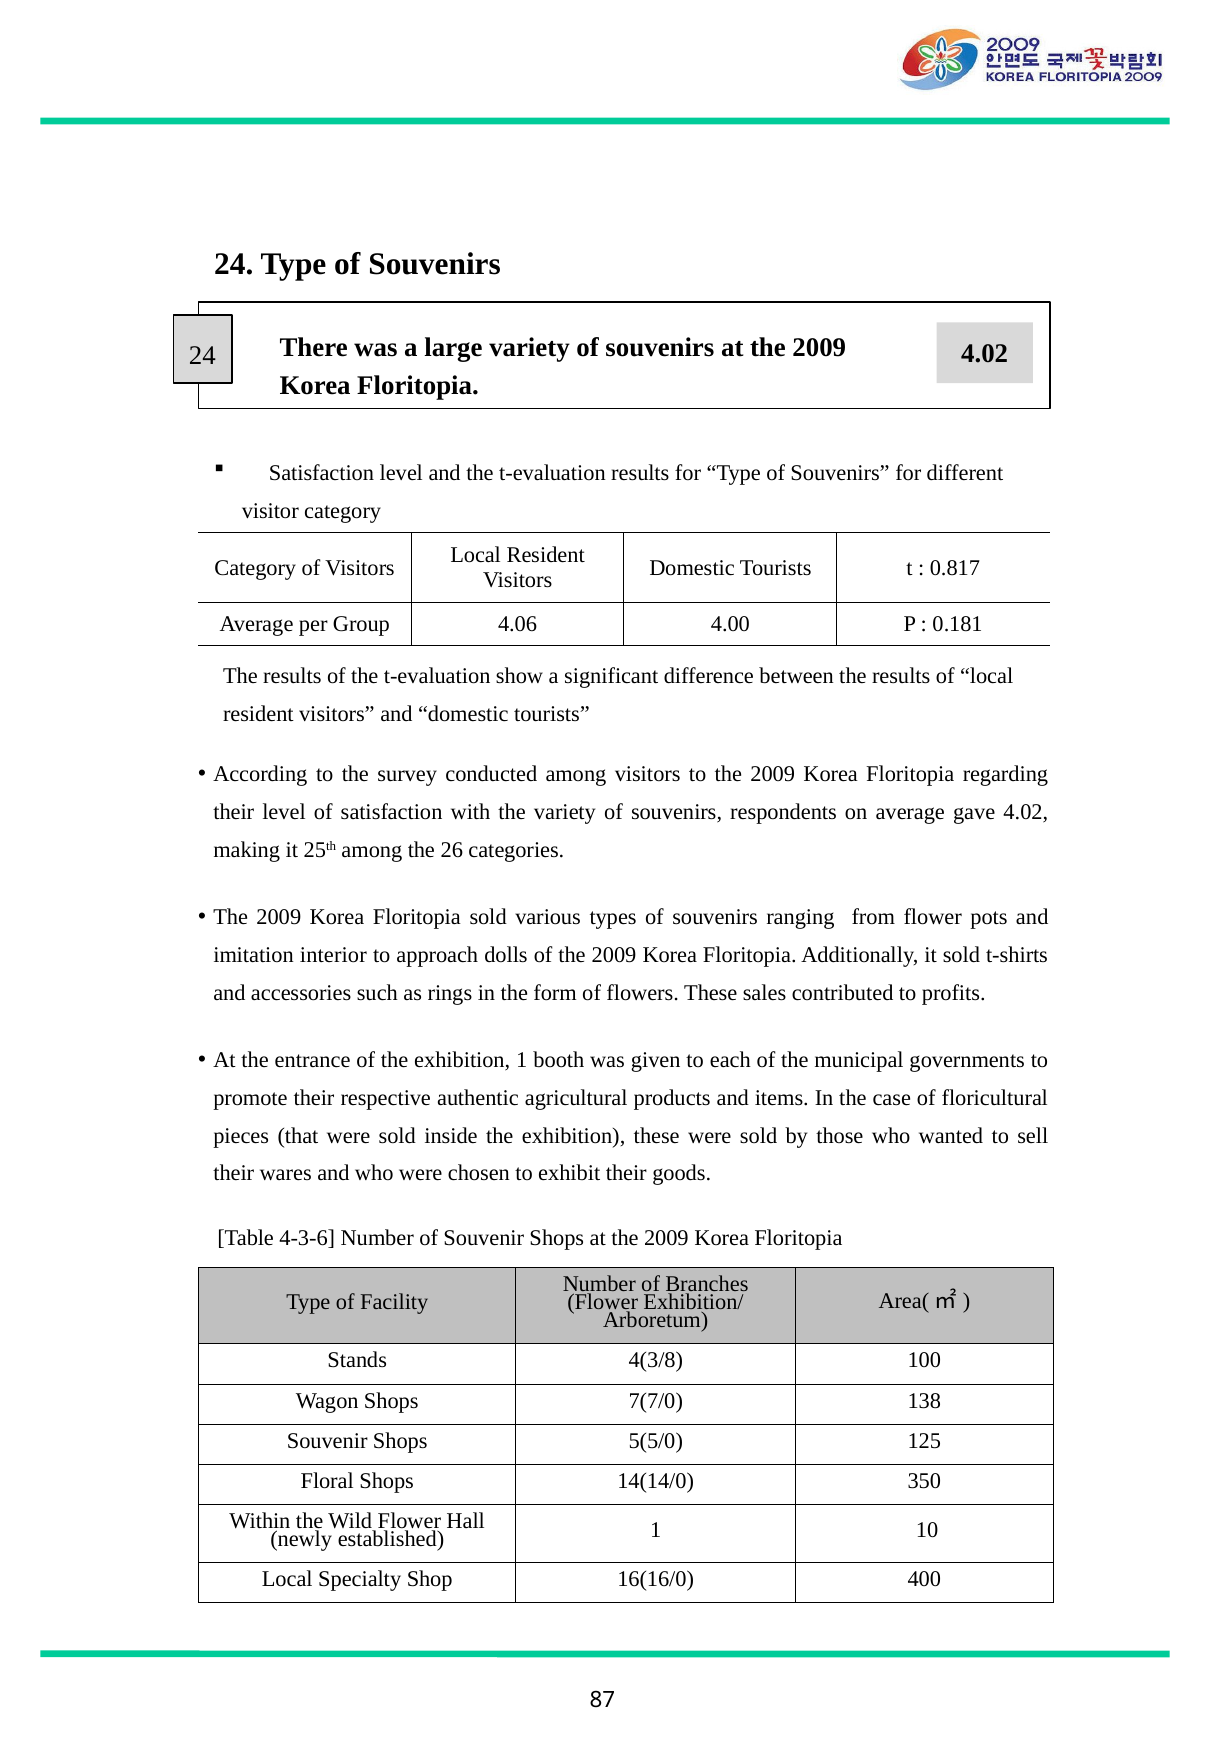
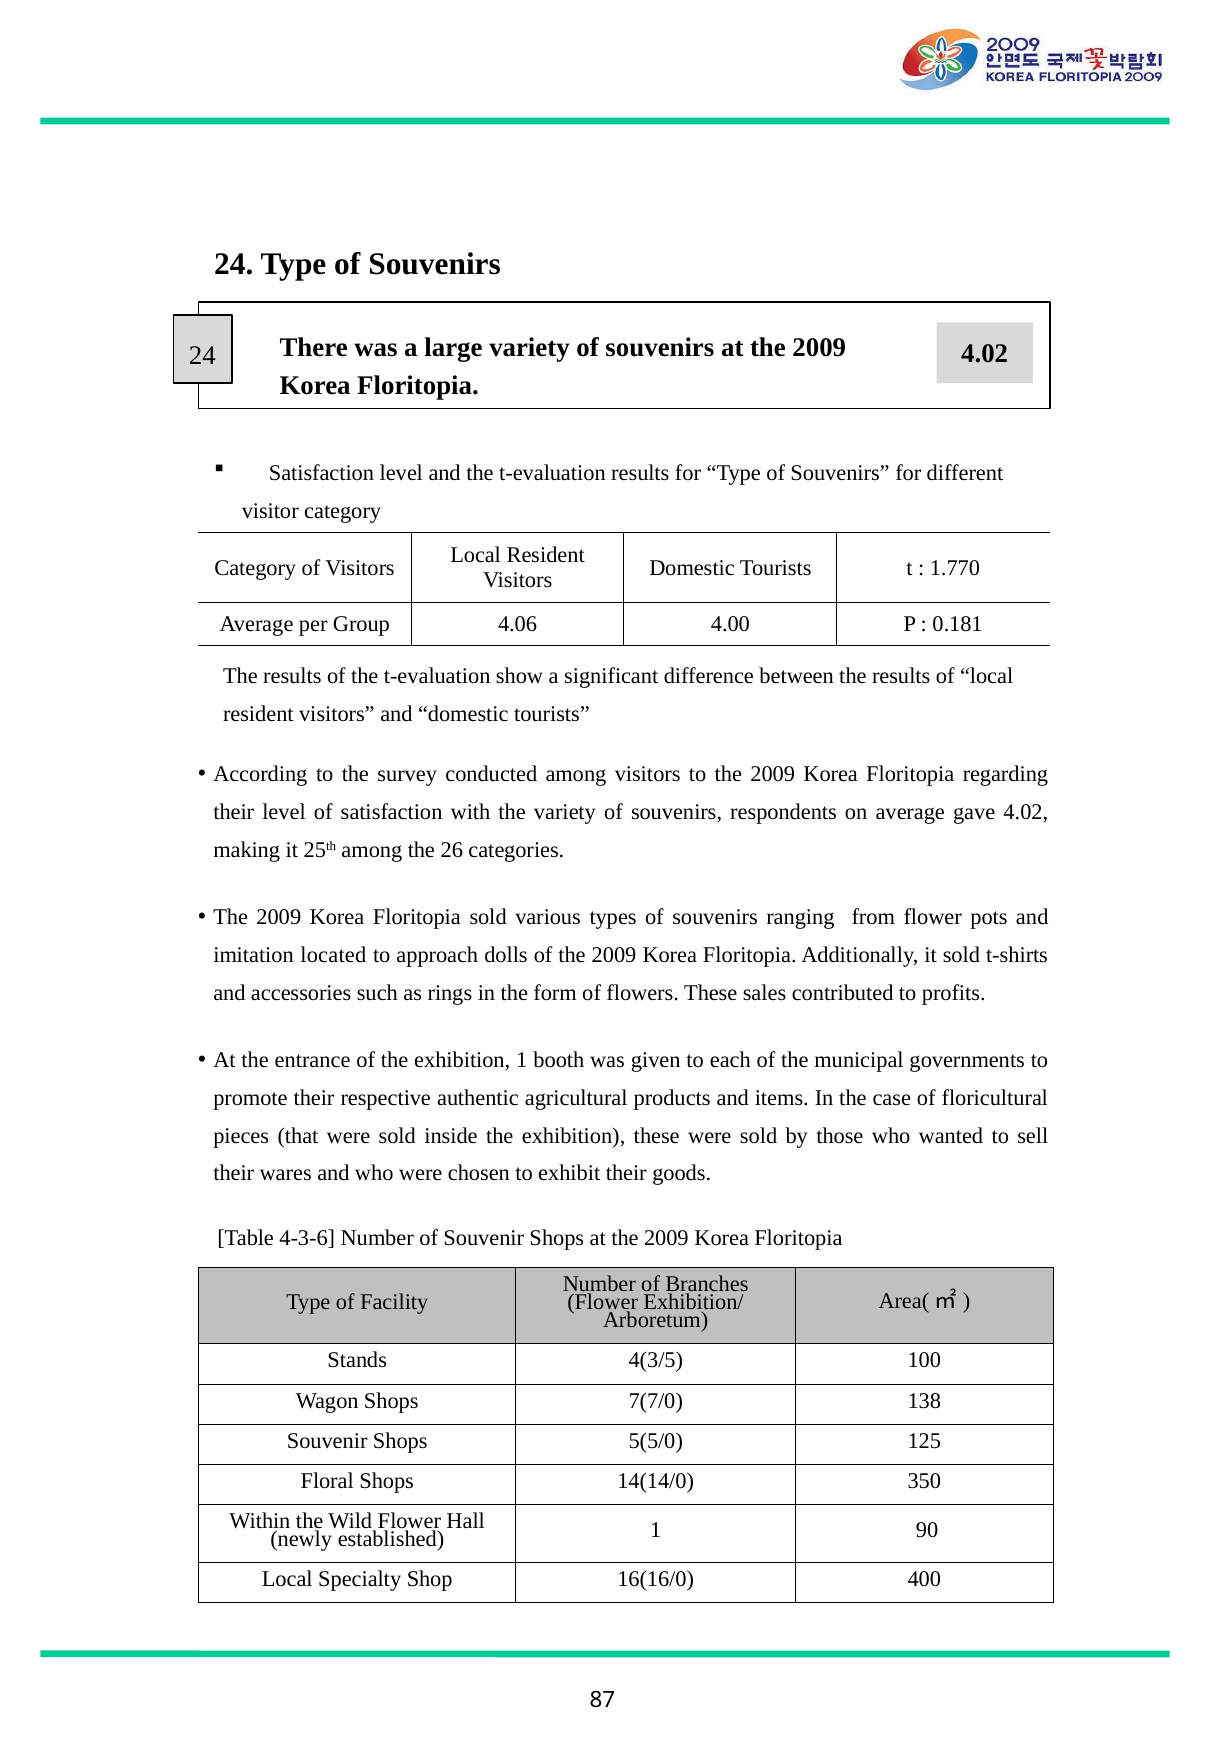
0.817: 0.817 -> 1.770
interior: interior -> located
4(3/8: 4(3/8 -> 4(3/5
10: 10 -> 90
